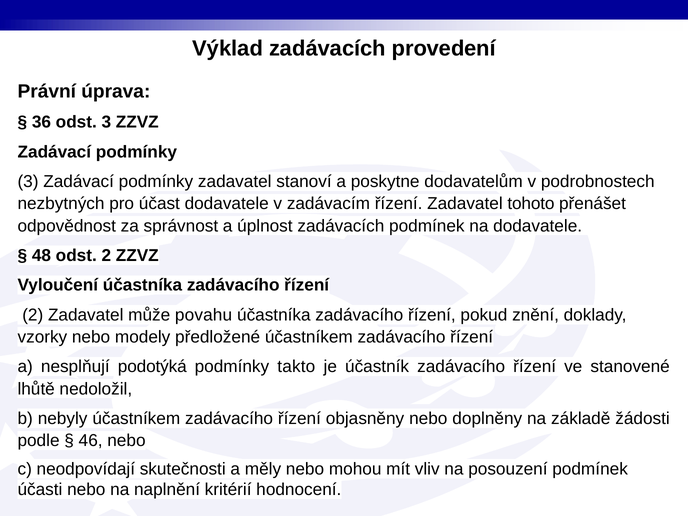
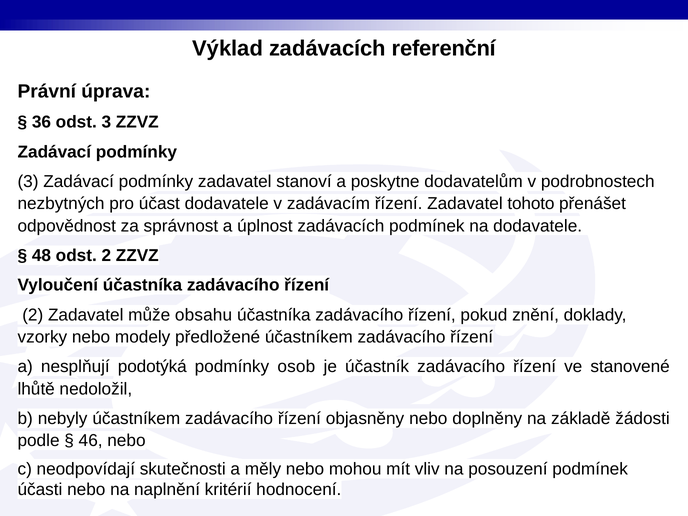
provedení: provedení -> referenční
povahu: povahu -> obsahu
takto: takto -> osob
